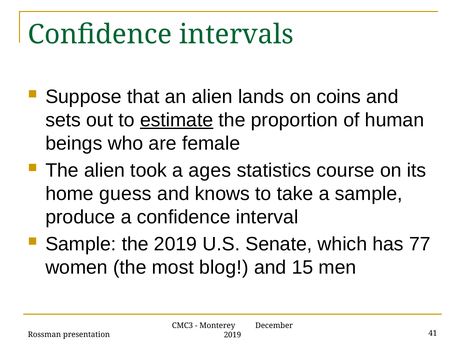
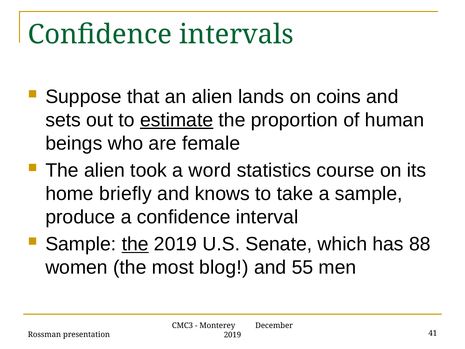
ages: ages -> word
guess: guess -> briefly
the at (135, 244) underline: none -> present
77: 77 -> 88
15: 15 -> 55
